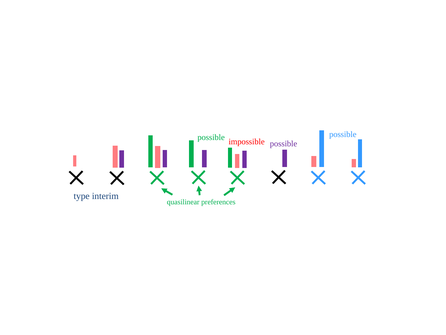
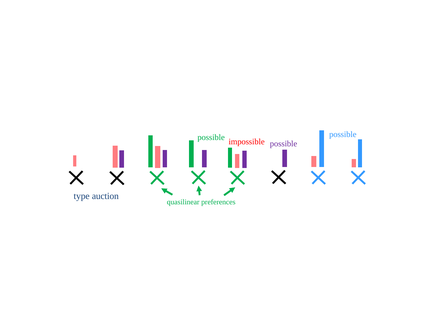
interim: interim -> auction
